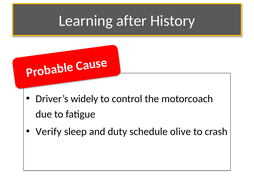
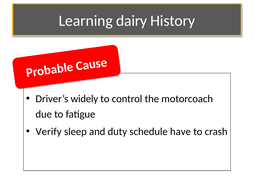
after: after -> dairy
olive: olive -> have
